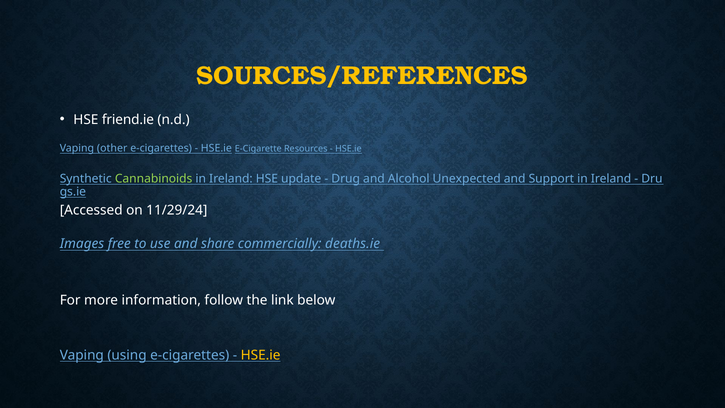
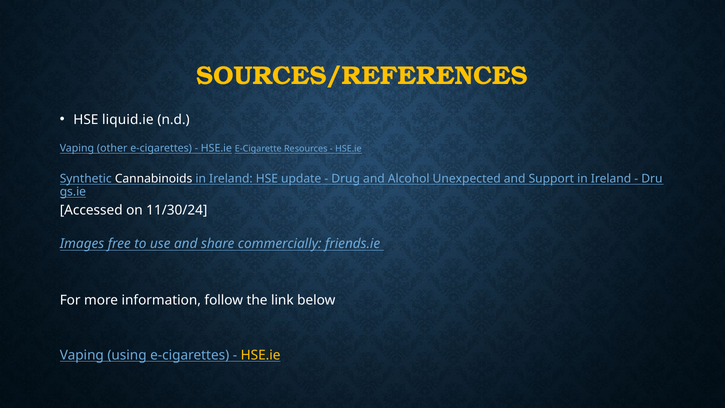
friend.ie: friend.ie -> liquid.ie
Cannabinoids colour: light green -> white
11/29/24: 11/29/24 -> 11/30/24
deaths.ie: deaths.ie -> friends.ie
